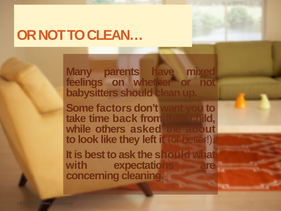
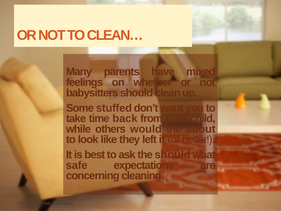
factors: factors -> stuffed
asked: asked -> would
with: with -> safe
